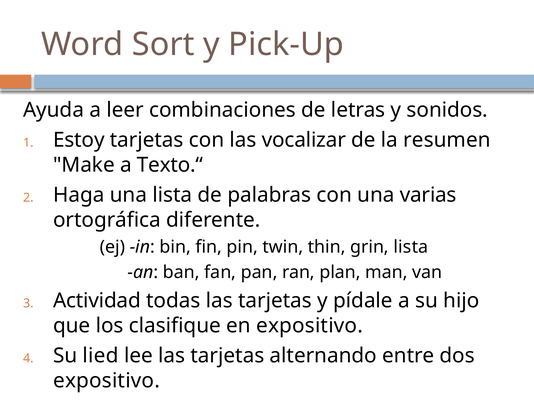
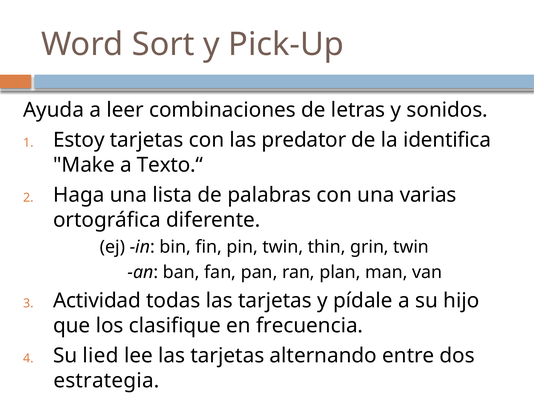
vocalizar: vocalizar -> predator
resumen: resumen -> identifica
grin lista: lista -> twin
en expositivo: expositivo -> frecuencia
expositivo at (107, 381): expositivo -> estrategia
